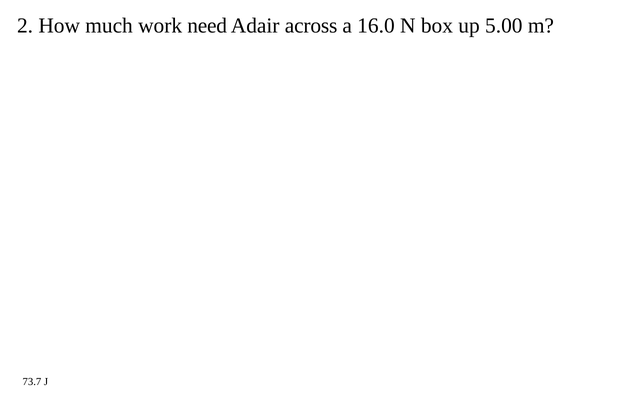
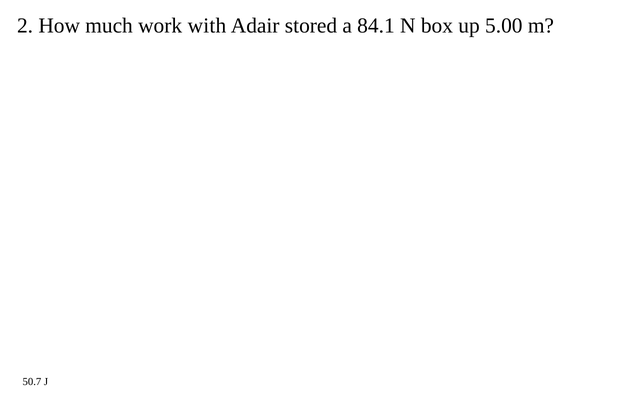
need: need -> with
across: across -> stored
16.0: 16.0 -> 84.1
73.7: 73.7 -> 50.7
